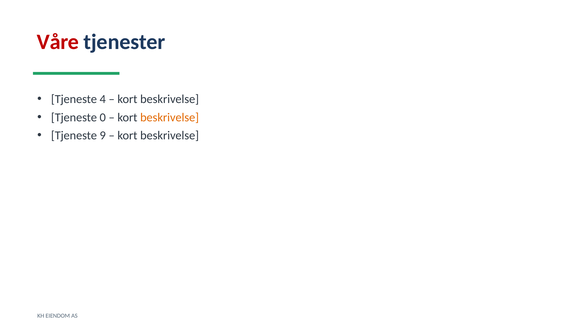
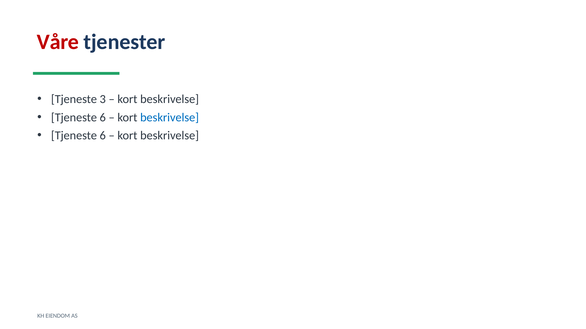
4: 4 -> 3
0 at (103, 118): 0 -> 6
beskrivelse at (170, 118) colour: orange -> blue
9 at (103, 136): 9 -> 6
